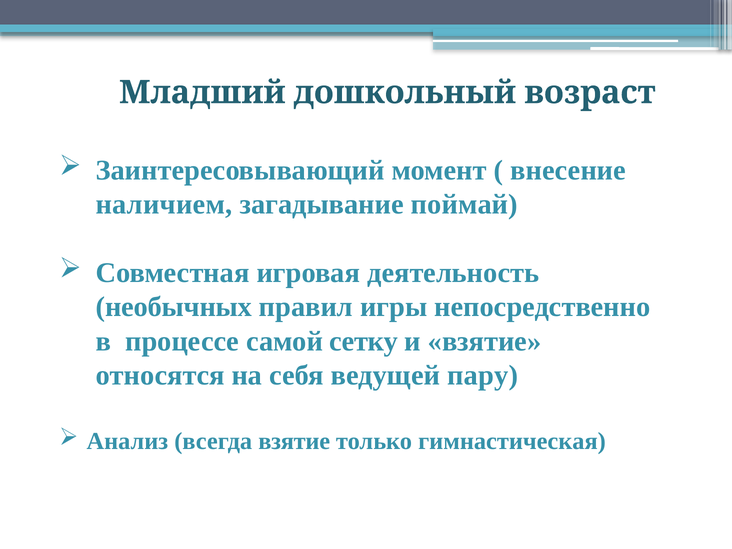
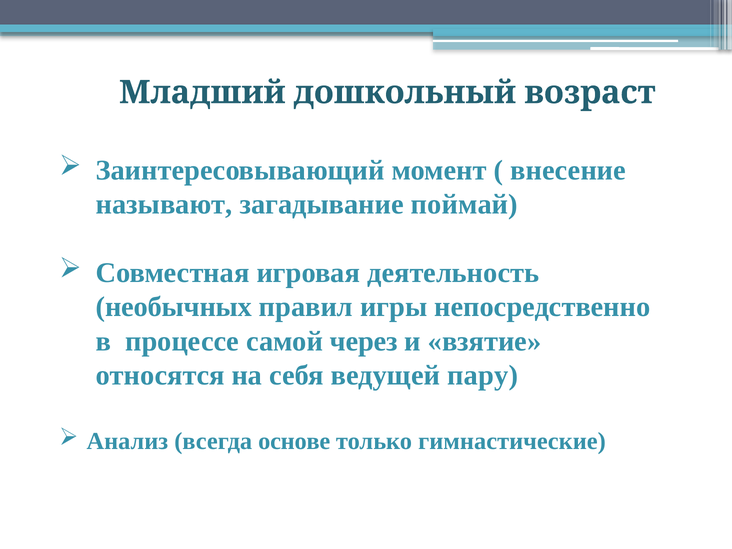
наличием: наличием -> называют
сетку: сетку -> через
всегда взятие: взятие -> основе
гимнастическая: гимнастическая -> гимнастические
